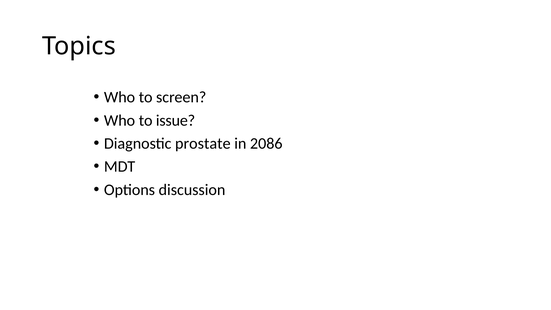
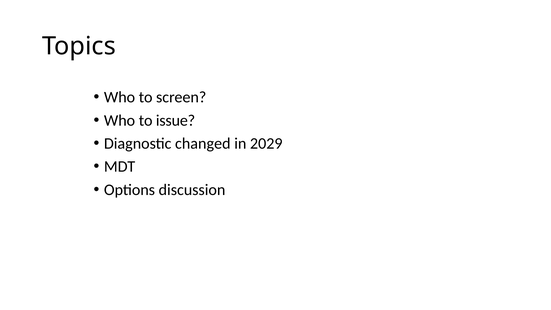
prostate: prostate -> changed
2086: 2086 -> 2029
